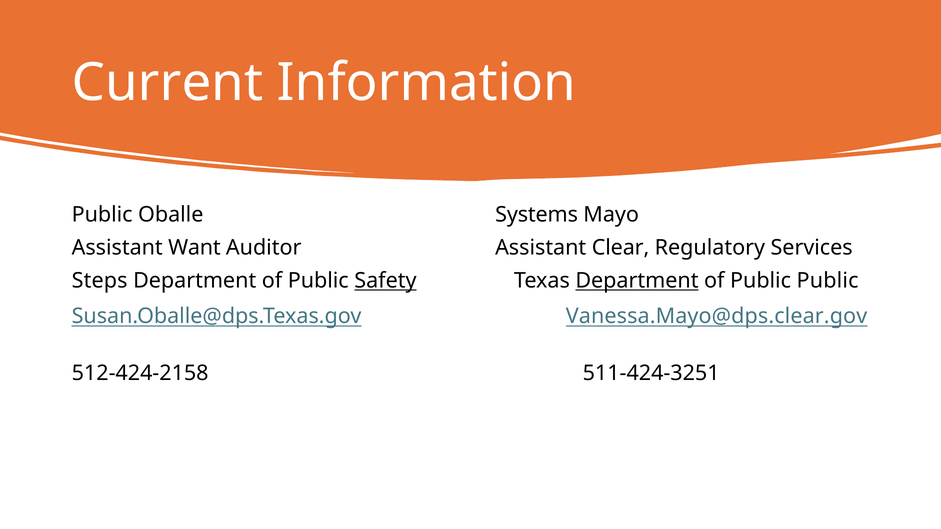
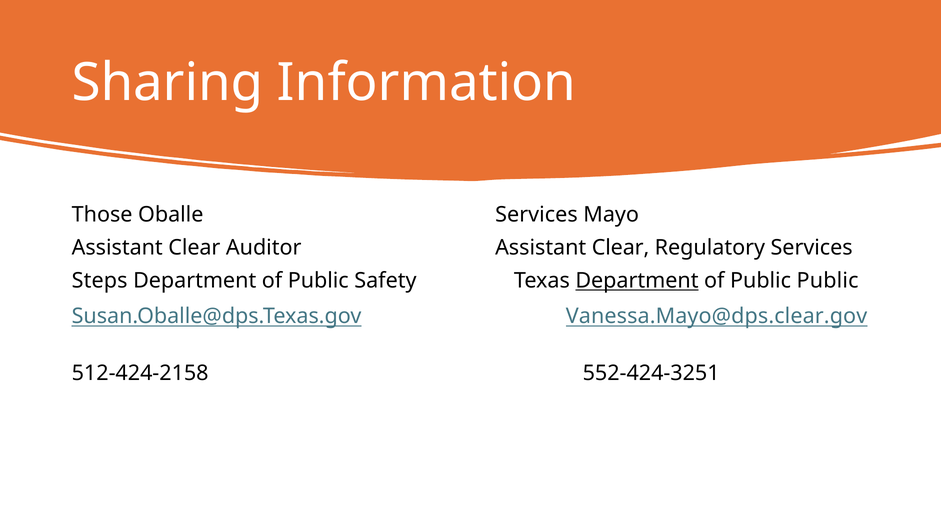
Current: Current -> Sharing
Public at (102, 215): Public -> Those
Oballe Systems: Systems -> Services
Want at (194, 248): Want -> Clear
Safety underline: present -> none
511-424-3251: 511-424-3251 -> 552-424-3251
